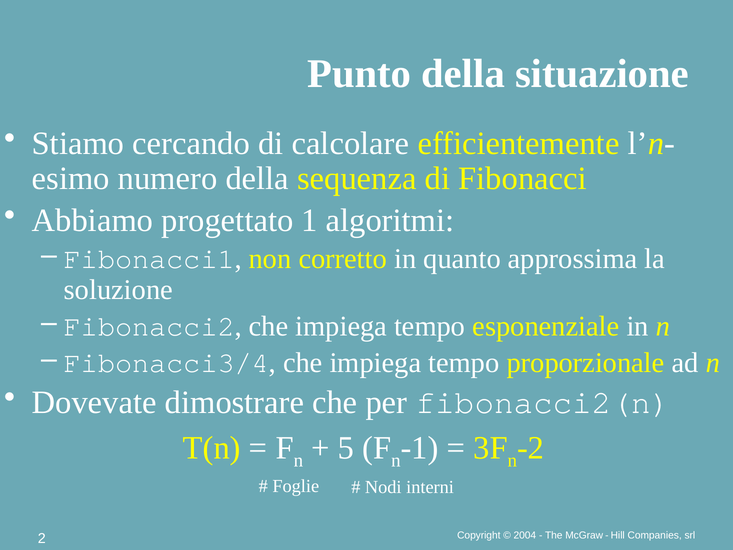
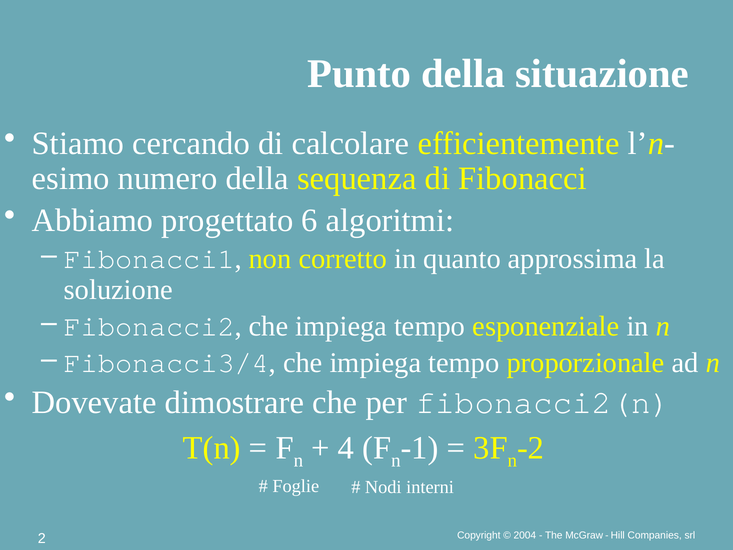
1: 1 -> 6
5: 5 -> 4
